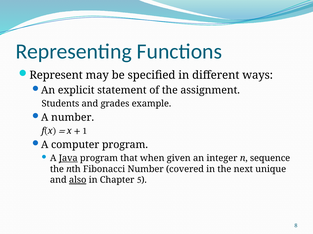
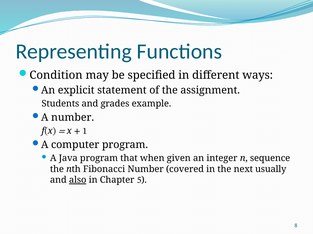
Represent: Represent -> Condition
Java underline: present -> none
unique: unique -> usually
